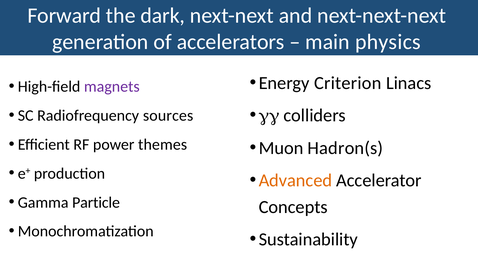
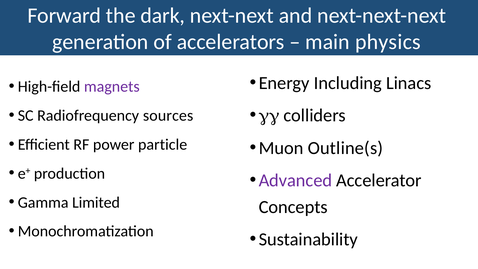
Criterion: Criterion -> Including
themes: themes -> particle
Hadron(s: Hadron(s -> Outline(s
Advanced colour: orange -> purple
Particle: Particle -> Limited
